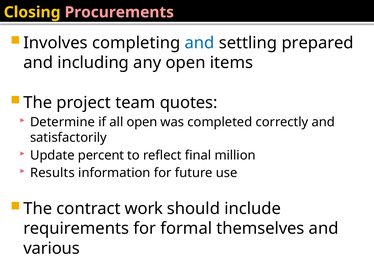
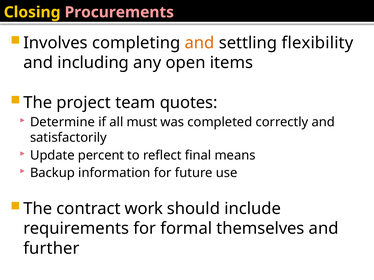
and at (200, 43) colour: blue -> orange
prepared: prepared -> flexibility
all open: open -> must
million: million -> means
Results: Results -> Backup
various: various -> further
